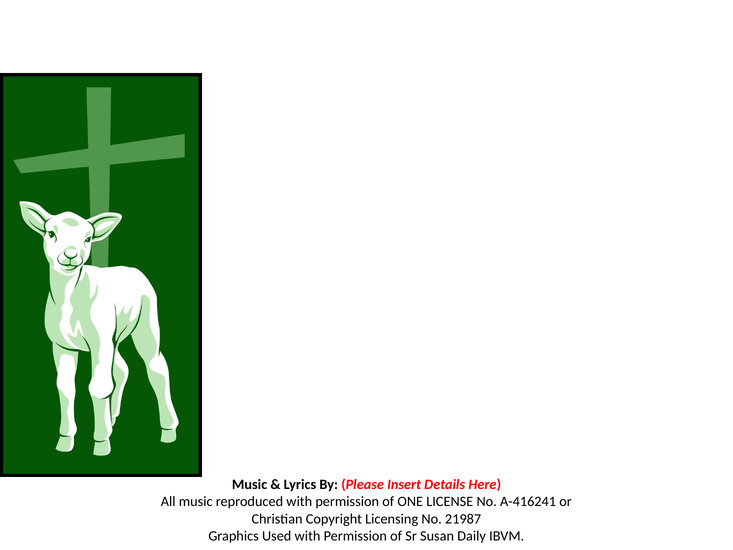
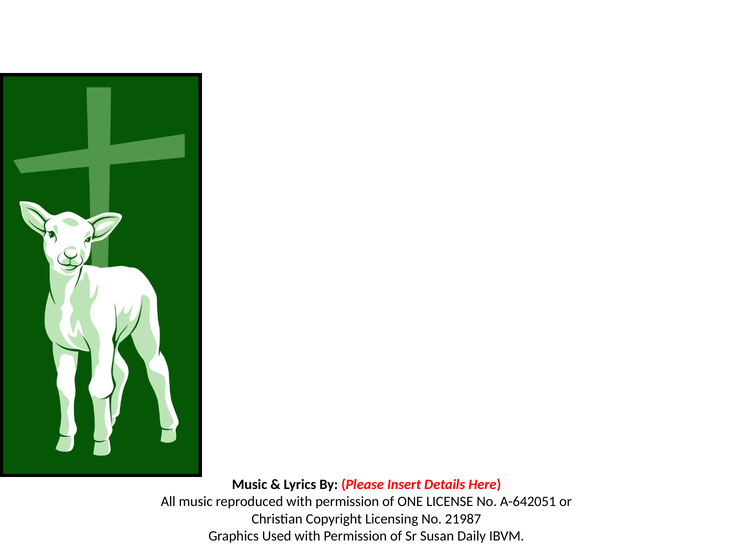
A-416241: A-416241 -> A-642051
